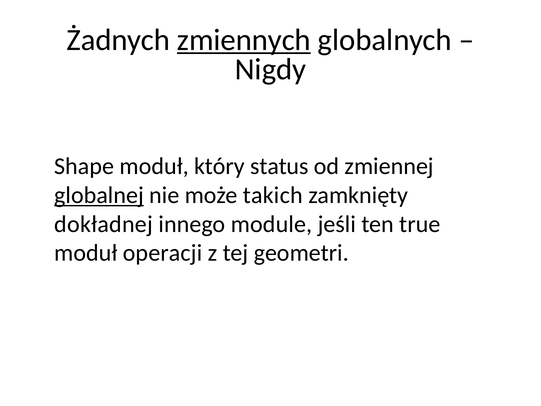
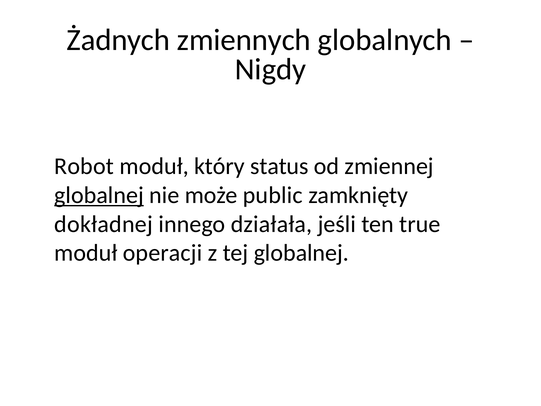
zmiennych underline: present -> none
Shape: Shape -> Robot
takich: takich -> public
module: module -> działała
tej geometri: geometri -> globalnej
